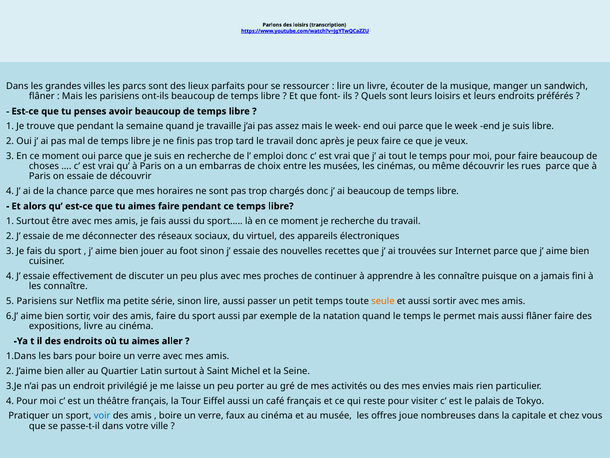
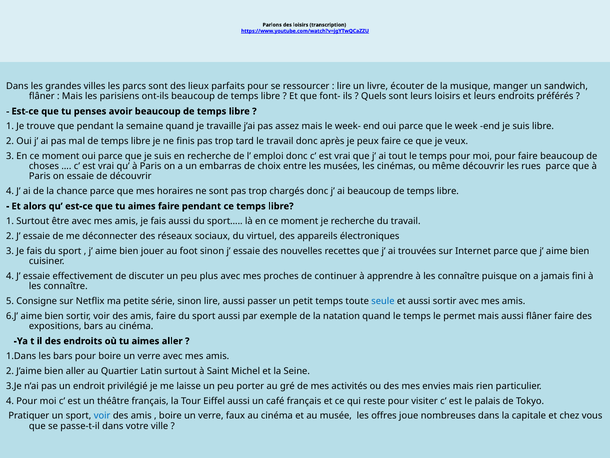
5 Parisiens: Parisiens -> Consigne
seule colour: orange -> blue
expositions livre: livre -> bars
